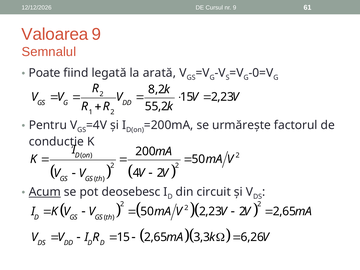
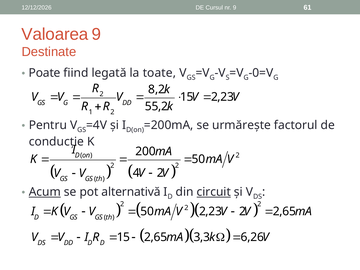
Semnalul: Semnalul -> Destinate
arată: arată -> toate
deosebesc: deosebesc -> alternativă
circuit underline: none -> present
